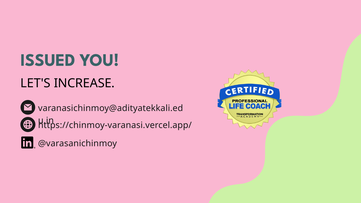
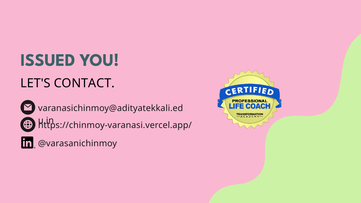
INCREASE: INCREASE -> CONTACT
